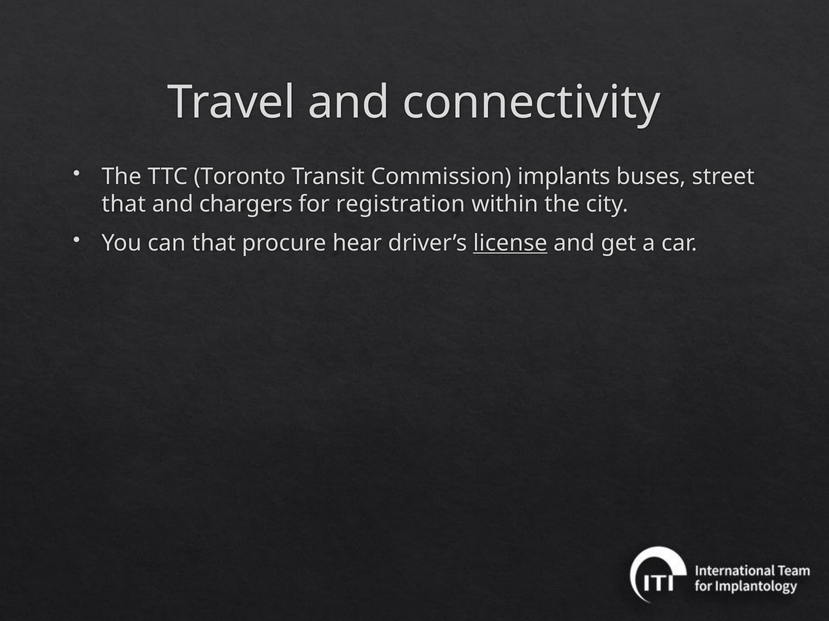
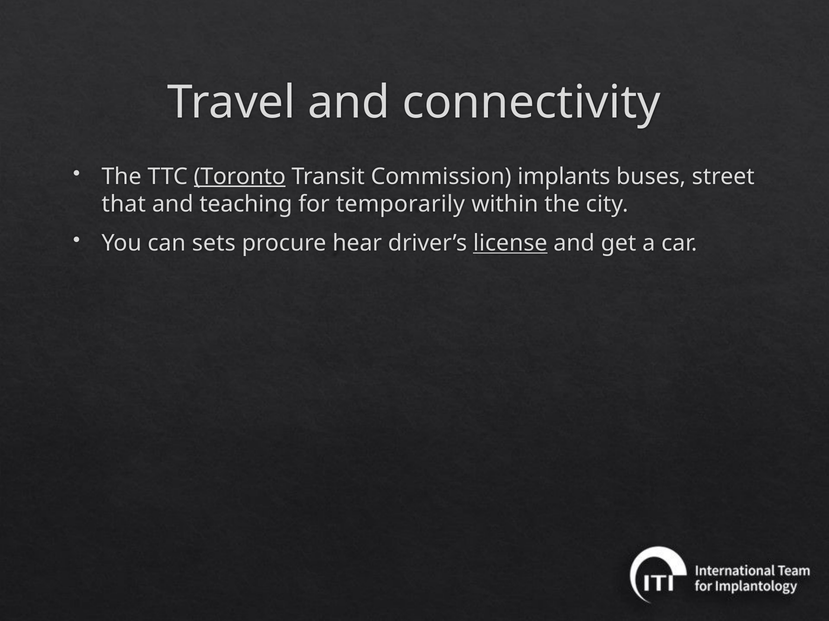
Toronto underline: none -> present
chargers: chargers -> teaching
registration: registration -> temporarily
can that: that -> sets
